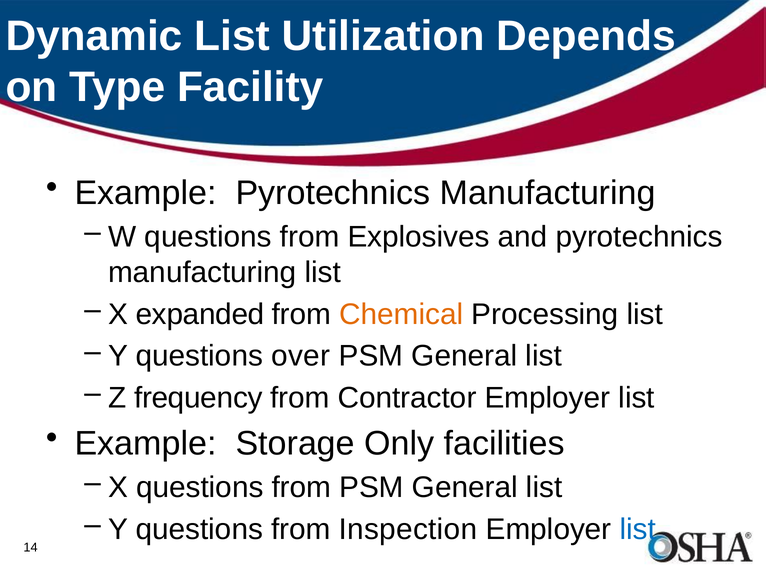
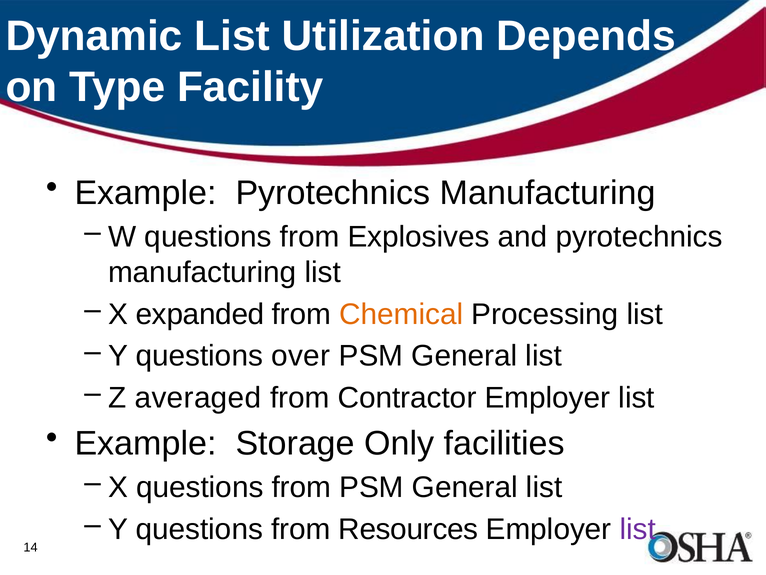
frequency: frequency -> averaged
Inspection: Inspection -> Resources
list at (638, 529) colour: blue -> purple
